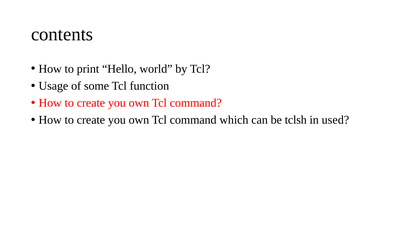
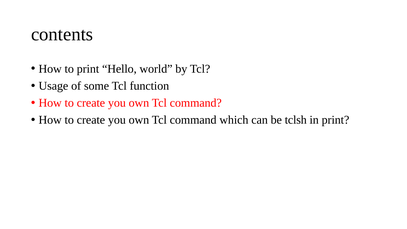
in used: used -> print
